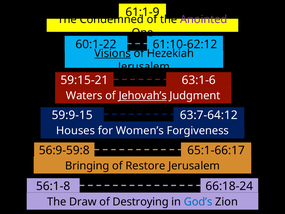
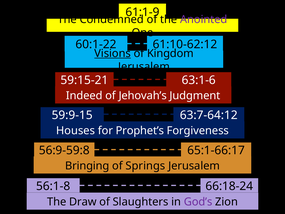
Hezekiah: Hezekiah -> Kingdom
Waters: Waters -> Indeed
Jehovah’s underline: present -> none
Women’s: Women’s -> Prophet’s
Restore: Restore -> Springs
Destroying: Destroying -> Slaughters
God’s colour: blue -> purple
